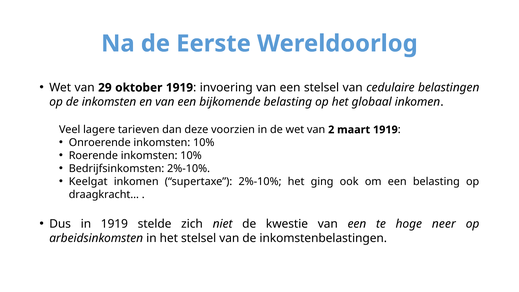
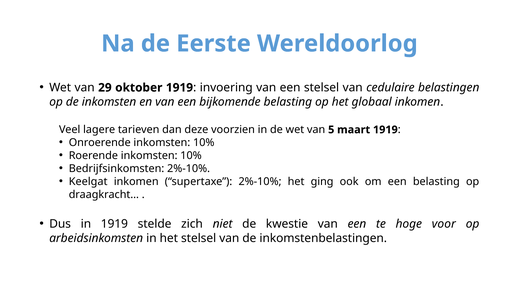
2: 2 -> 5
neer: neer -> voor
